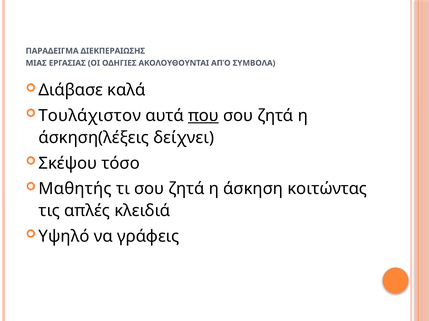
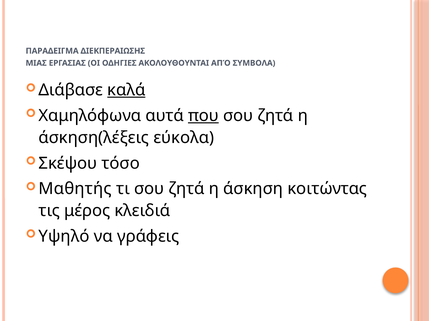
καλά underline: none -> present
Τουλάχιστον: Τουλάχιστον -> Χαμηλόφωνα
δείχνει: δείχνει -> εύκολα
απλές: απλές -> μέρος
